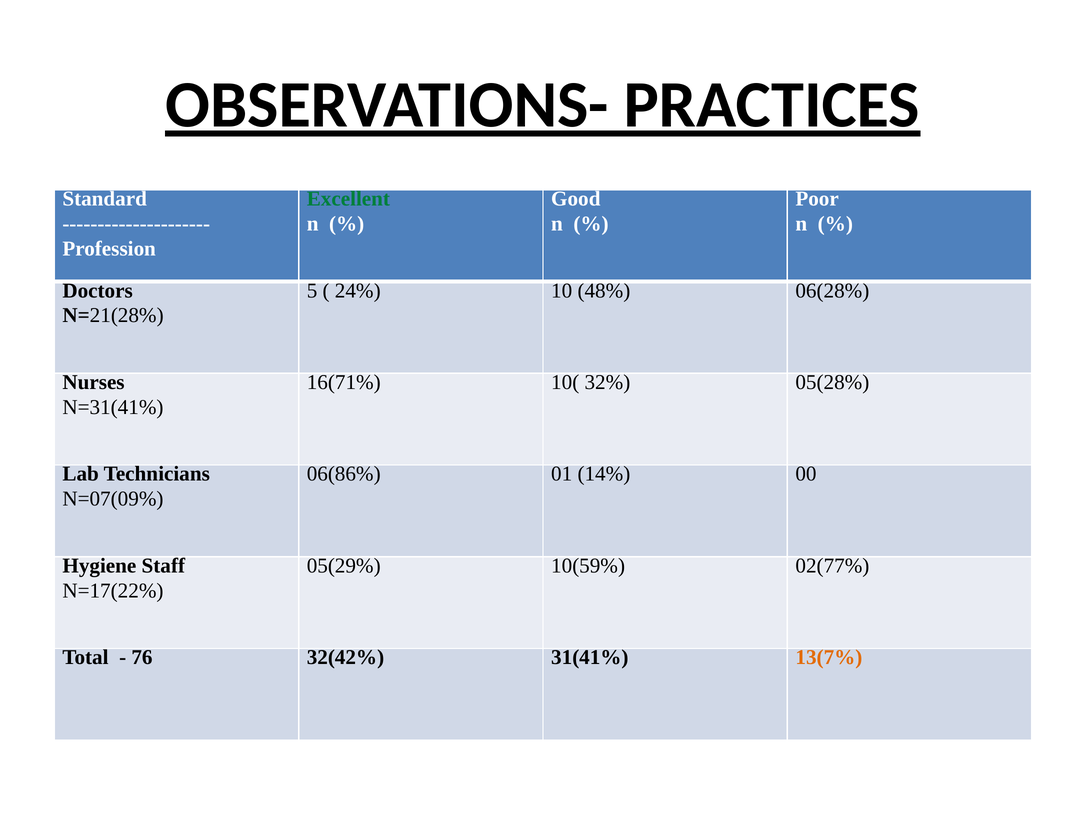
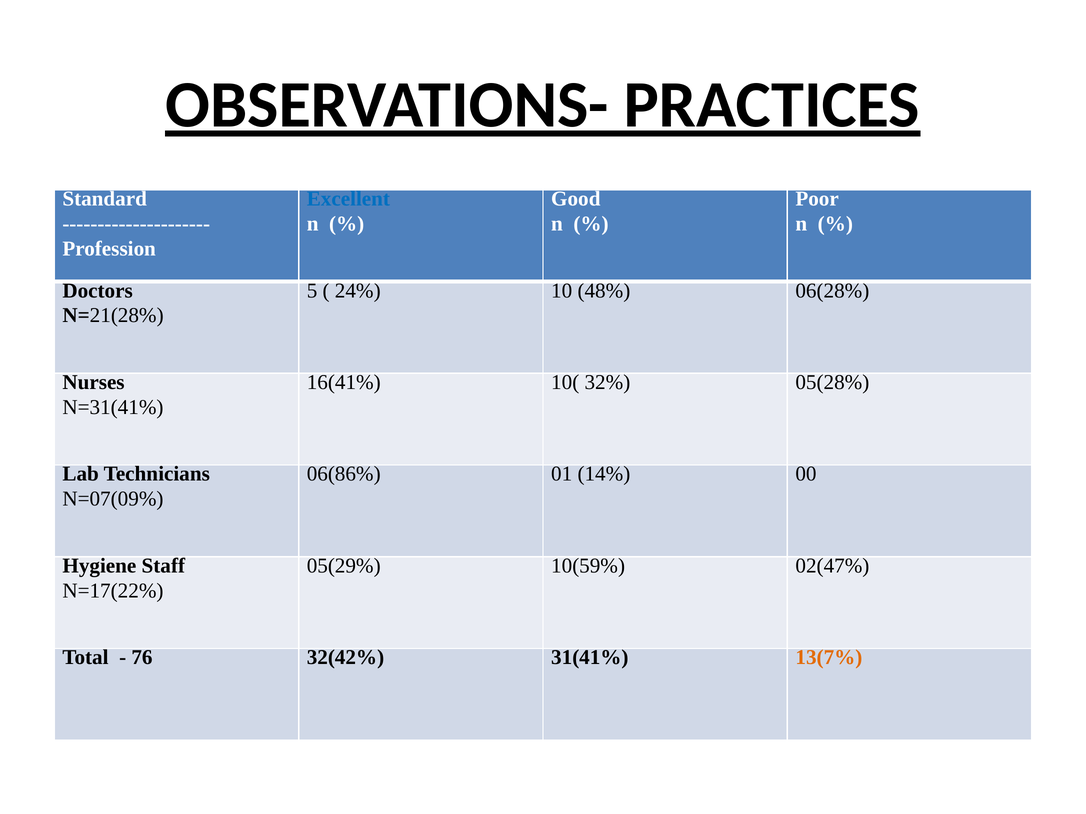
Excellent colour: green -> blue
16(71%: 16(71% -> 16(41%
02(77%: 02(77% -> 02(47%
